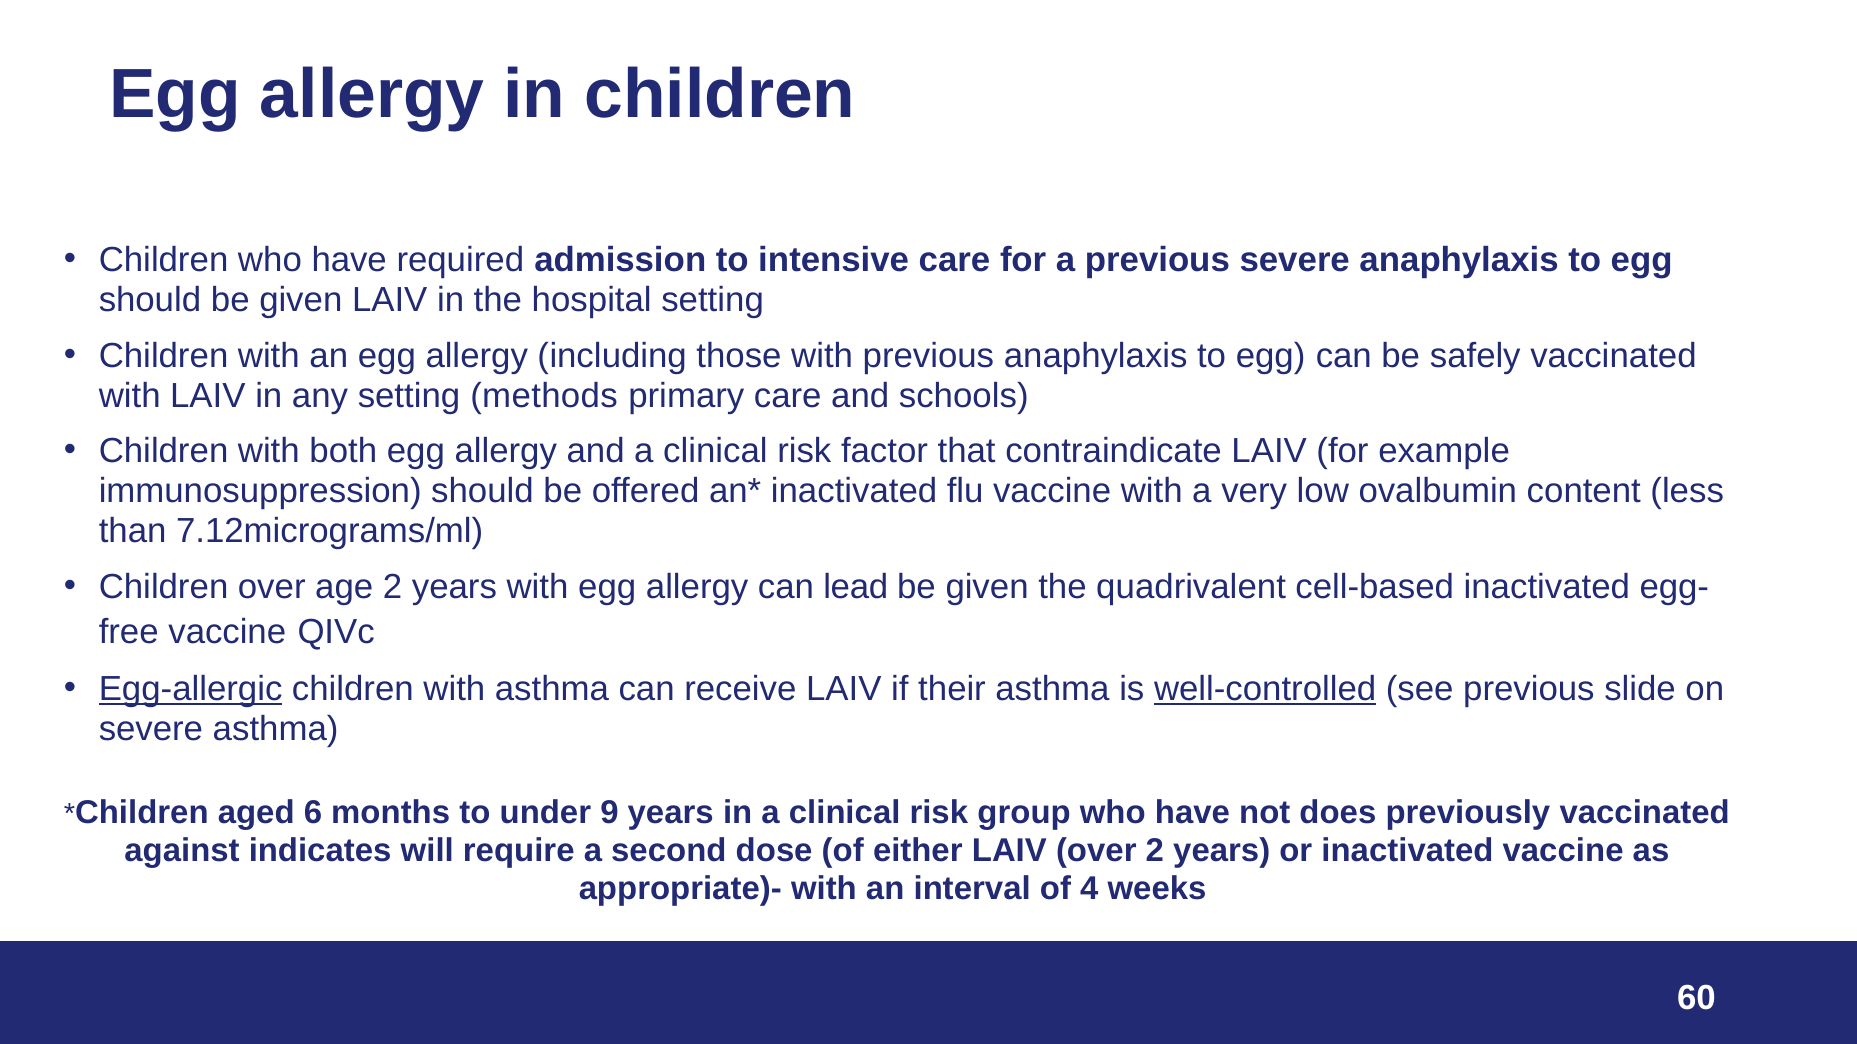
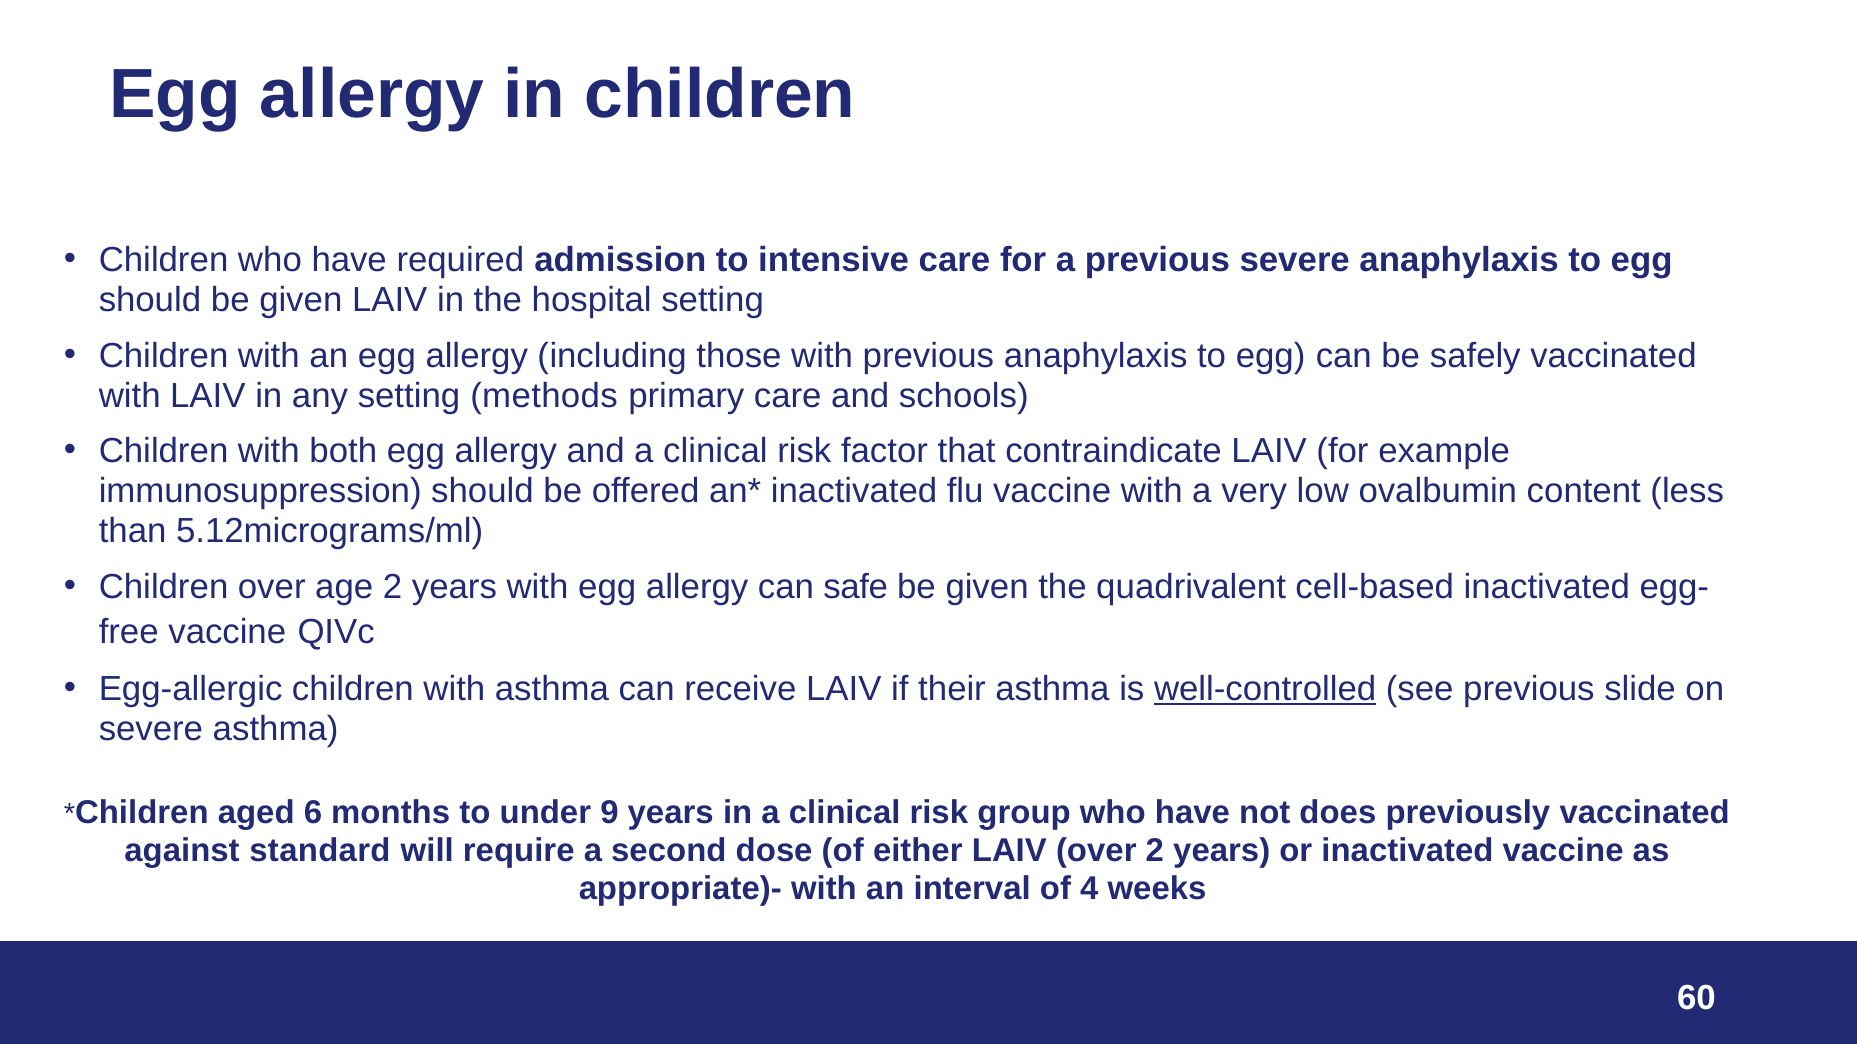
7.12micrograms/ml: 7.12micrograms/ml -> 5.12micrograms/ml
lead: lead -> safe
Egg-allergic underline: present -> none
indicates: indicates -> standard
